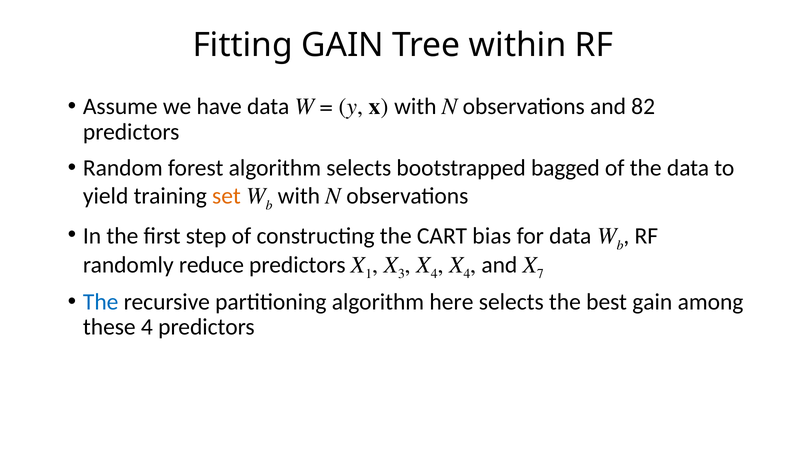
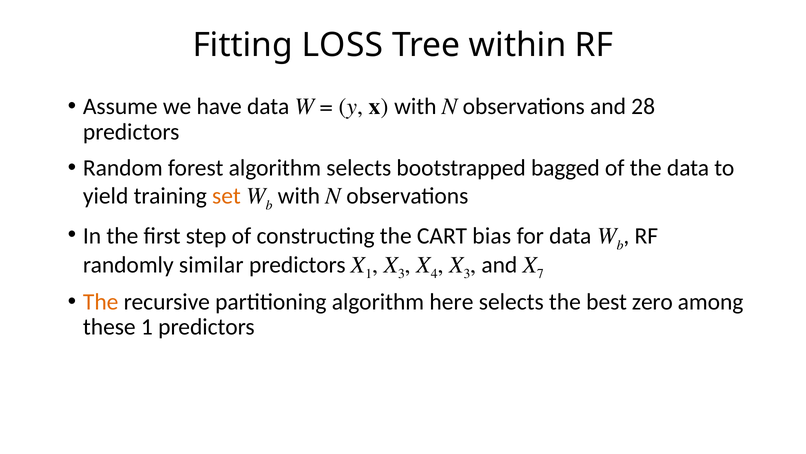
Fitting GAIN: GAIN -> LOSS
82: 82 -> 28
reduce: reduce -> similar
4 at (467, 274): 4 -> 3
The at (101, 301) colour: blue -> orange
best gain: gain -> zero
these 4: 4 -> 1
